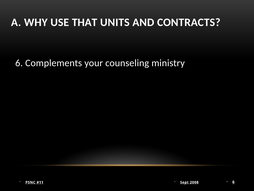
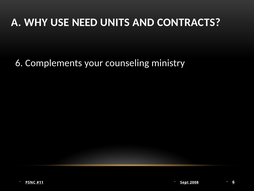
THAT: THAT -> NEED
